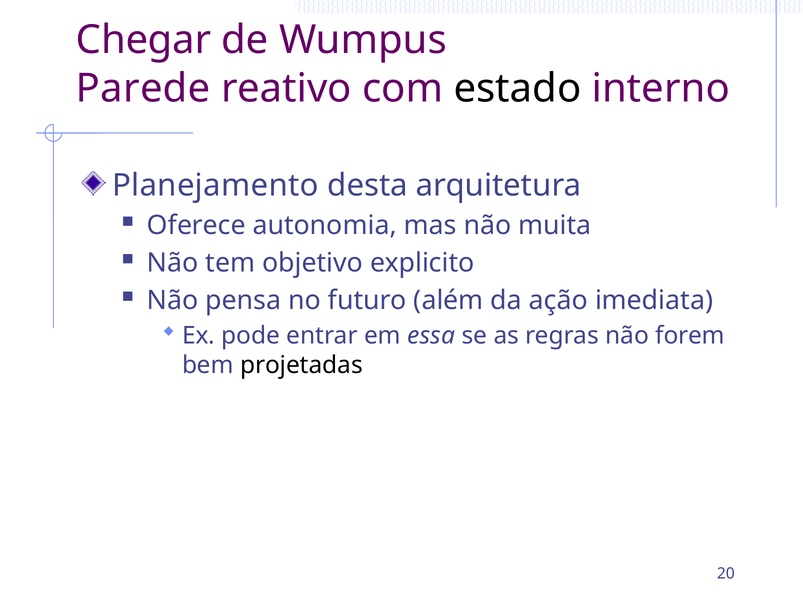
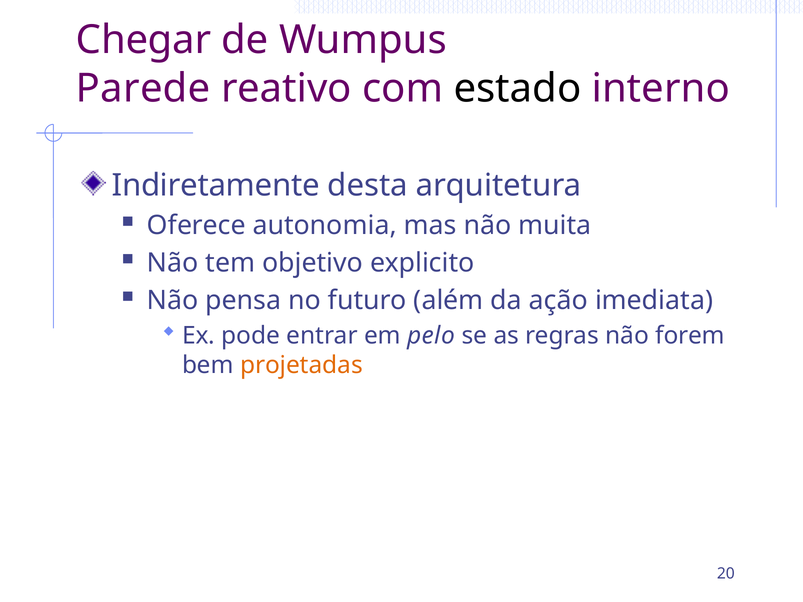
Planejamento: Planejamento -> Indiretamente
essa: essa -> pelo
projetadas colour: black -> orange
